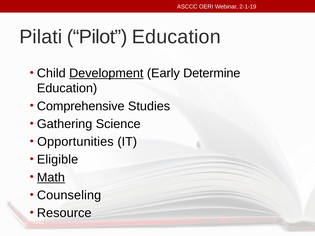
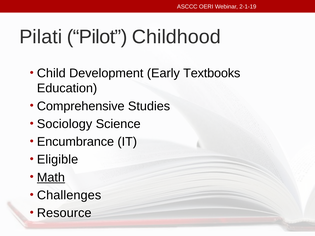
Pilot Education: Education -> Childhood
Development underline: present -> none
Determine: Determine -> Textbooks
Gathering: Gathering -> Sociology
Opportunities: Opportunities -> Encumbrance
Counseling: Counseling -> Challenges
